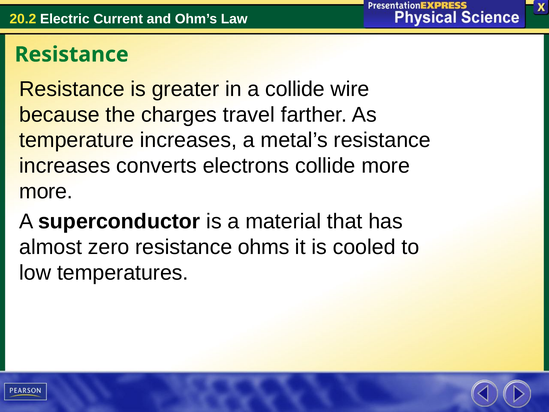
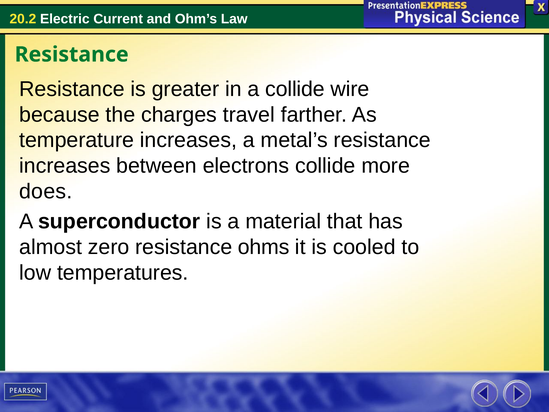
converts: converts -> between
more at (46, 191): more -> does
